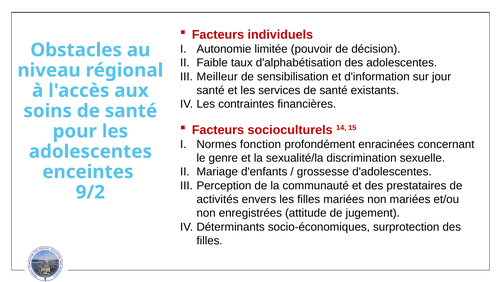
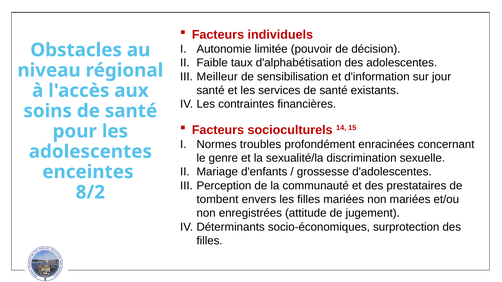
fonction: fonction -> troubles
9/2: 9/2 -> 8/2
activités: activités -> tombent
